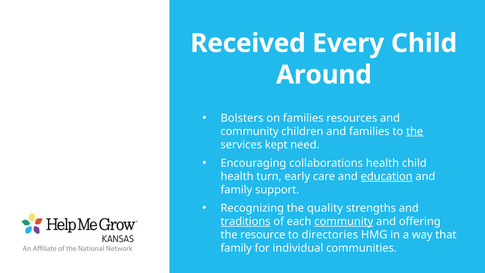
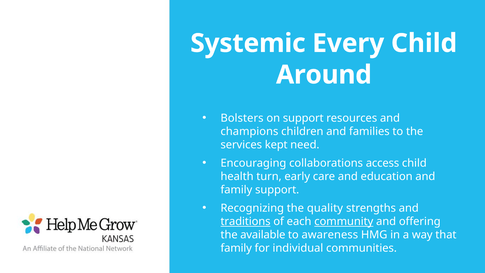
Received: Received -> Systemic
on families: families -> support
community at (250, 131): community -> champions
the at (415, 131) underline: present -> none
collaborations health: health -> access
education underline: present -> none
resource: resource -> available
directories: directories -> awareness
